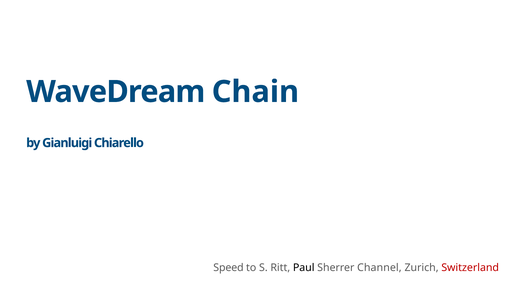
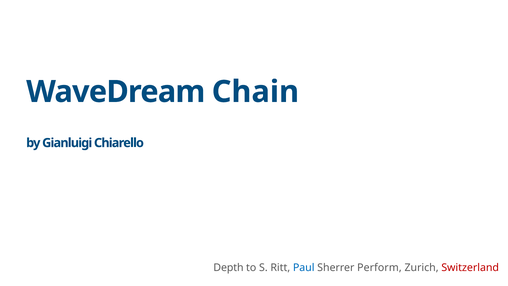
Speed: Speed -> Depth
Paul colour: black -> blue
Channel: Channel -> Perform
